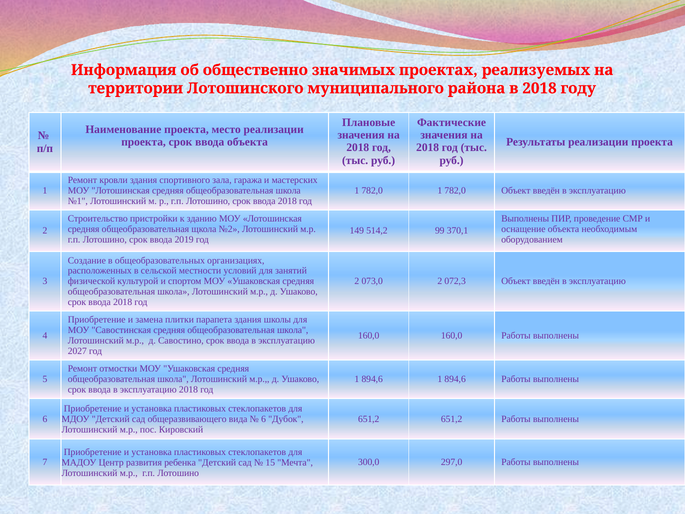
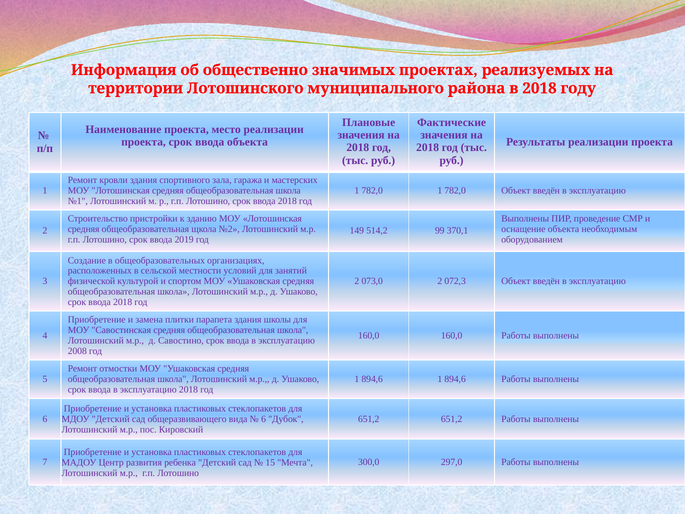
2027: 2027 -> 2008
